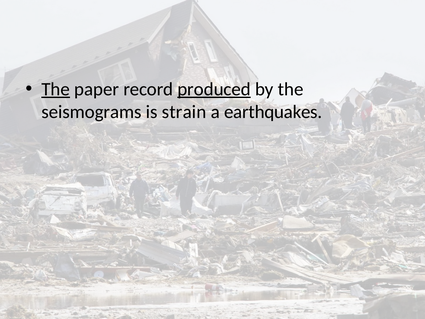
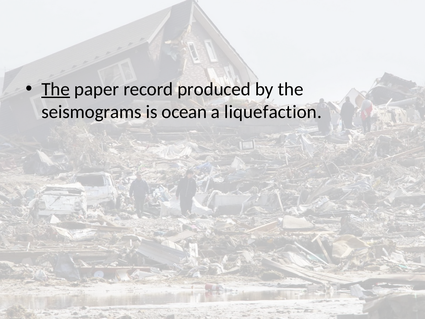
produced underline: present -> none
strain: strain -> ocean
earthquakes: earthquakes -> liquefaction
